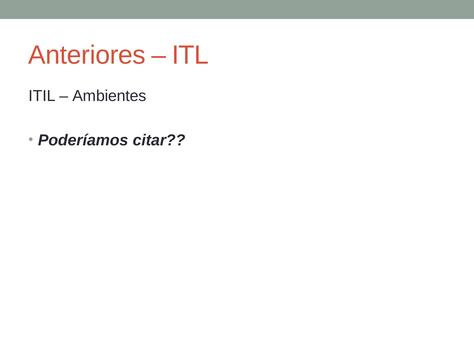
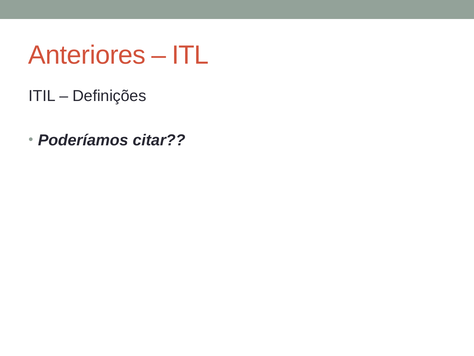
Ambientes: Ambientes -> Definições
